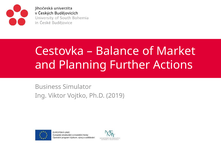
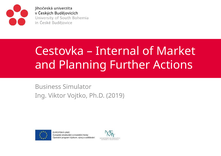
Balance: Balance -> Internal
